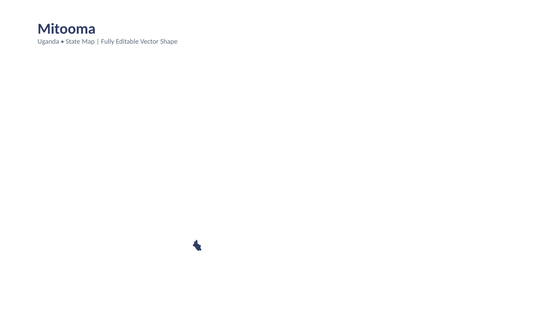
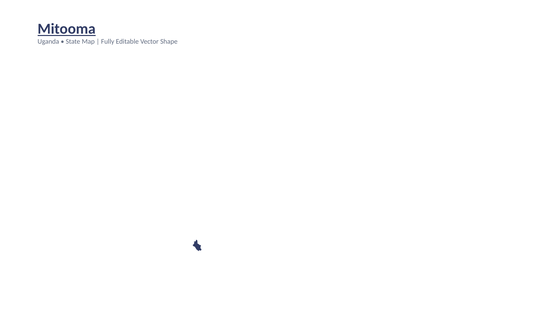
Mitooma underline: none -> present
